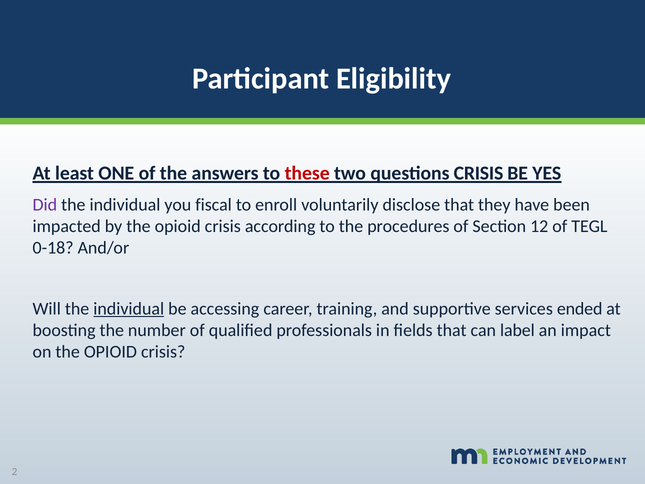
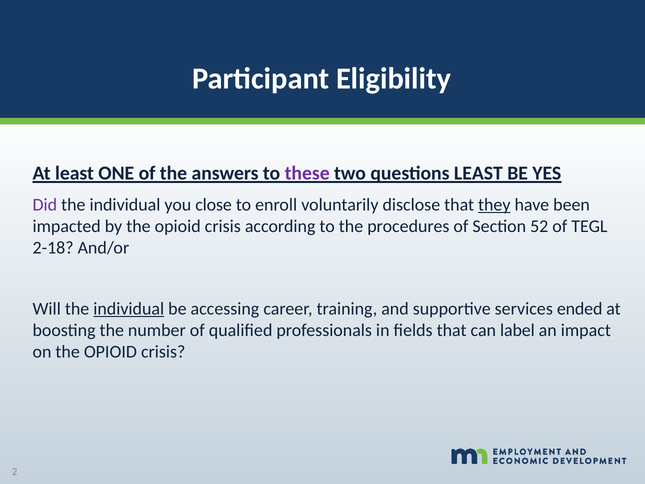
these colour: red -> purple
questions CRISIS: CRISIS -> LEAST
fiscal: fiscal -> close
they underline: none -> present
12: 12 -> 52
0-18: 0-18 -> 2-18
